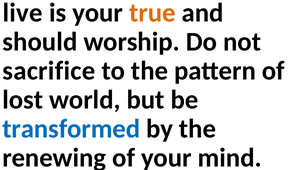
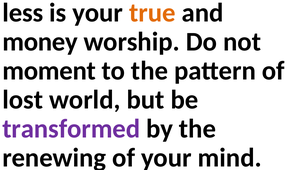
live: live -> less
should: should -> money
sacrifice: sacrifice -> moment
transformed colour: blue -> purple
